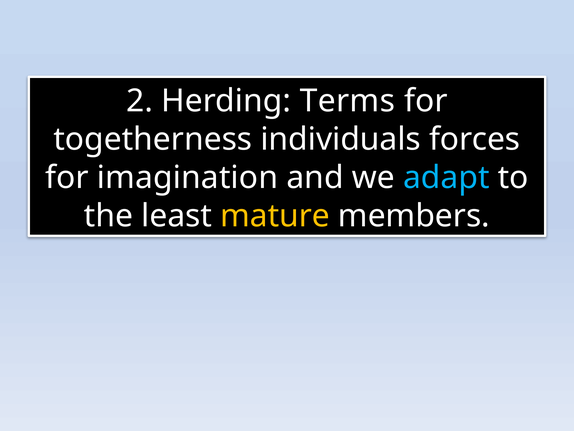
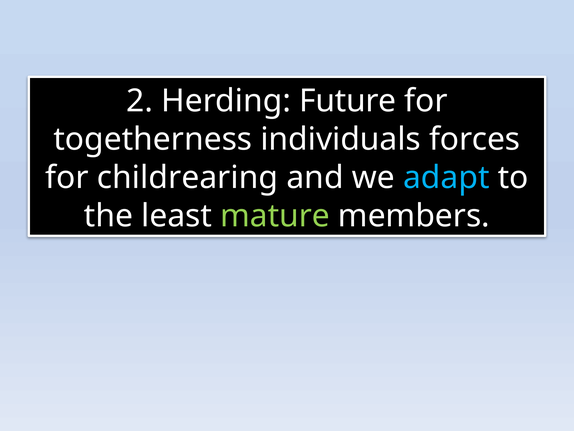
Terms: Terms -> Future
imagination: imagination -> childrearing
mature colour: yellow -> light green
